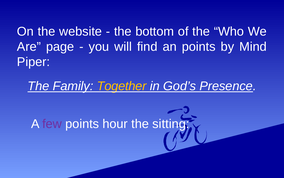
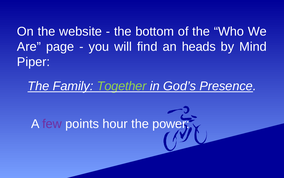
an points: points -> heads
Together colour: yellow -> light green
sitting: sitting -> power
